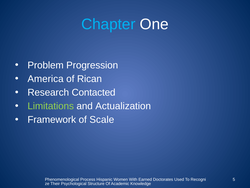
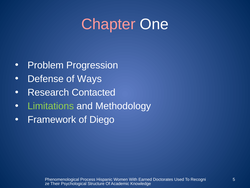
Chapter colour: light blue -> pink
America: America -> Defense
Rican: Rican -> Ways
Actualization: Actualization -> Methodology
Scale: Scale -> Diego
